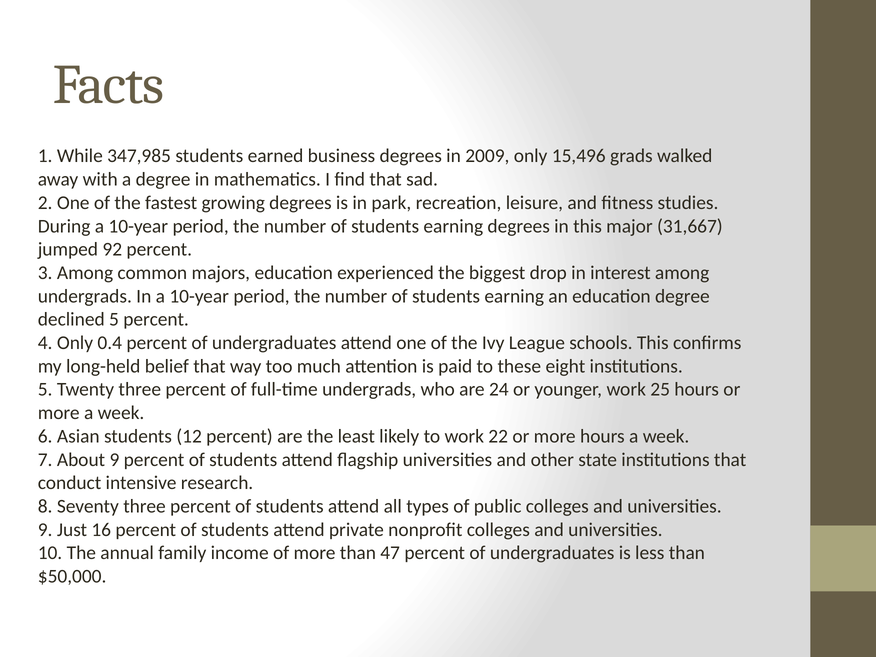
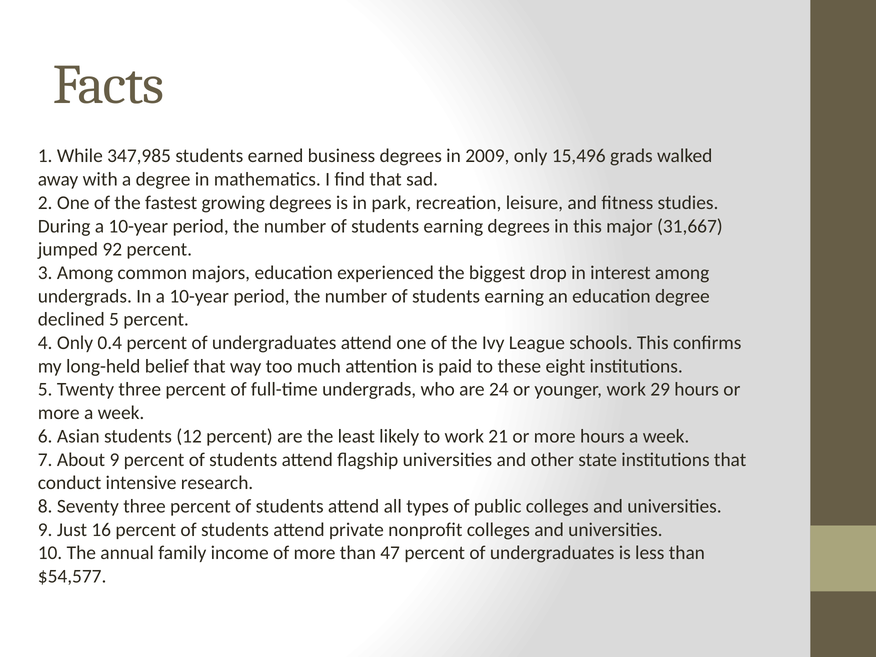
25: 25 -> 29
22: 22 -> 21
$50,000: $50,000 -> $54,577
